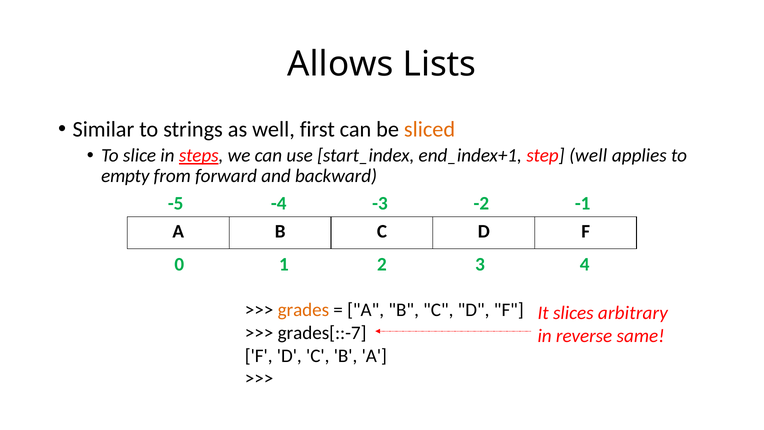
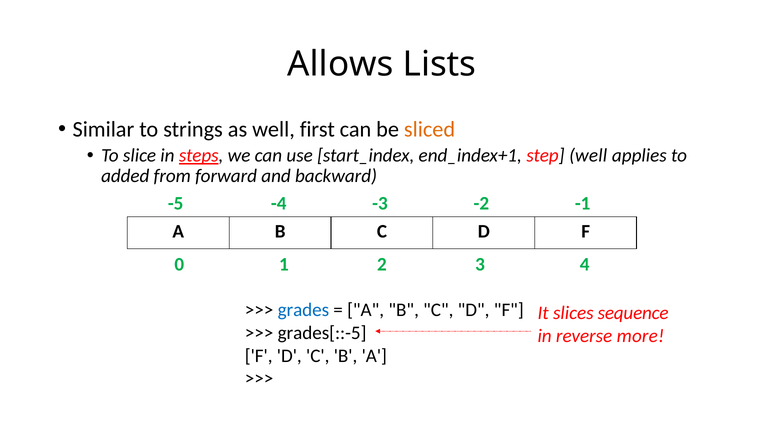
empty: empty -> added
grades colour: orange -> blue
arbitrary: arbitrary -> sequence
grades[::-7: grades[::-7 -> grades[::-5
same: same -> more
